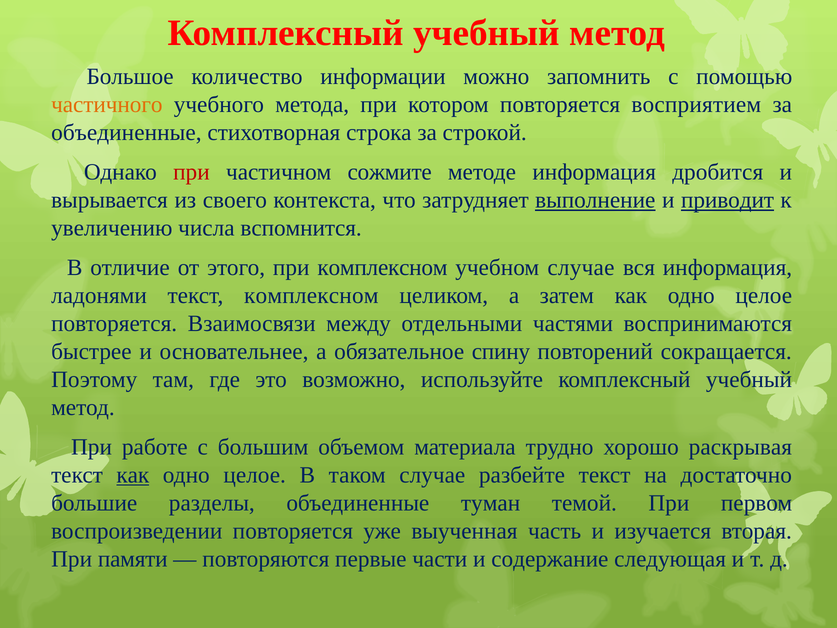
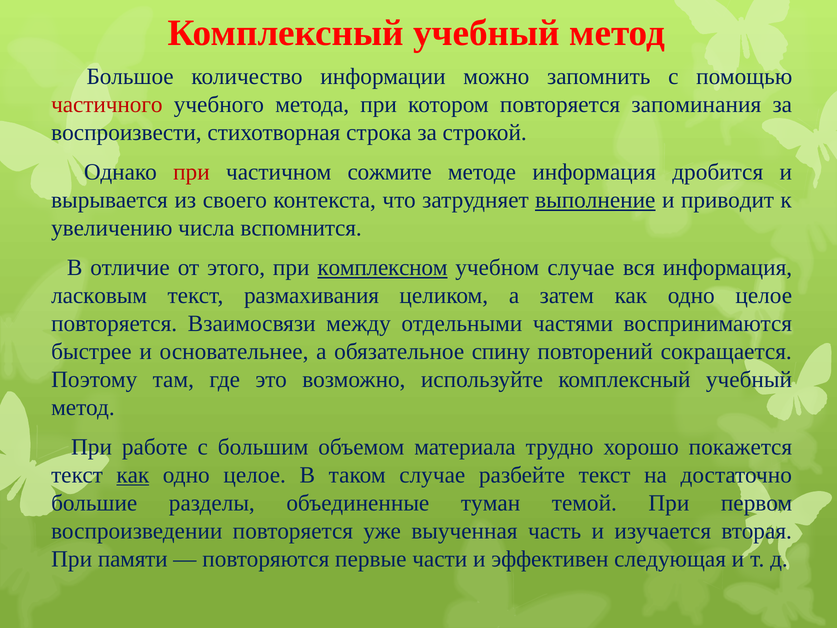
частичного colour: orange -> red
восприятием: восприятием -> запоминания
объединенные at (126, 133): объединенные -> воспроизвести
приводит underline: present -> none
комплексном at (383, 268) underline: none -> present
ладонями: ладонями -> ласковым
текст комплексном: комплексном -> размахивания
раскрывая: раскрывая -> покажется
содержание: содержание -> эффективен
